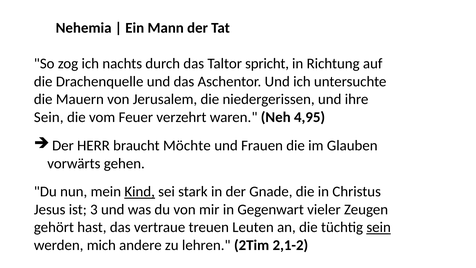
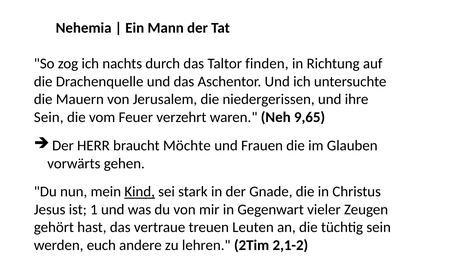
spricht: spricht -> finden
4,95: 4,95 -> 9,65
3: 3 -> 1
sein at (379, 227) underline: present -> none
mich: mich -> euch
